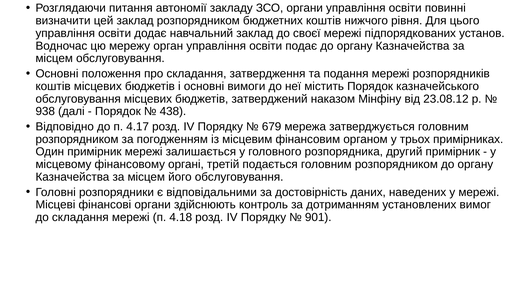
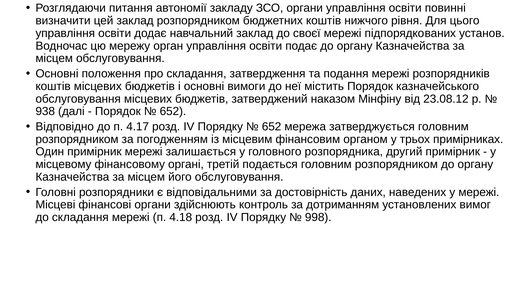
438 at (173, 112): 438 -> 652
679 at (272, 127): 679 -> 652
901: 901 -> 998
